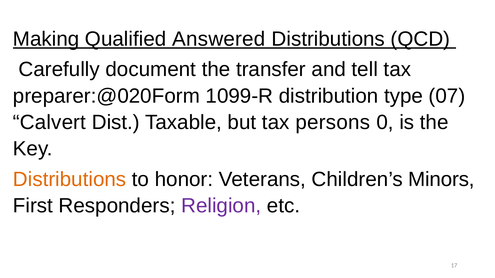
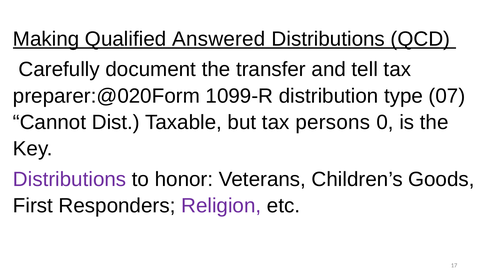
Calvert: Calvert -> Cannot
Distributions at (70, 180) colour: orange -> purple
Minors: Minors -> Goods
